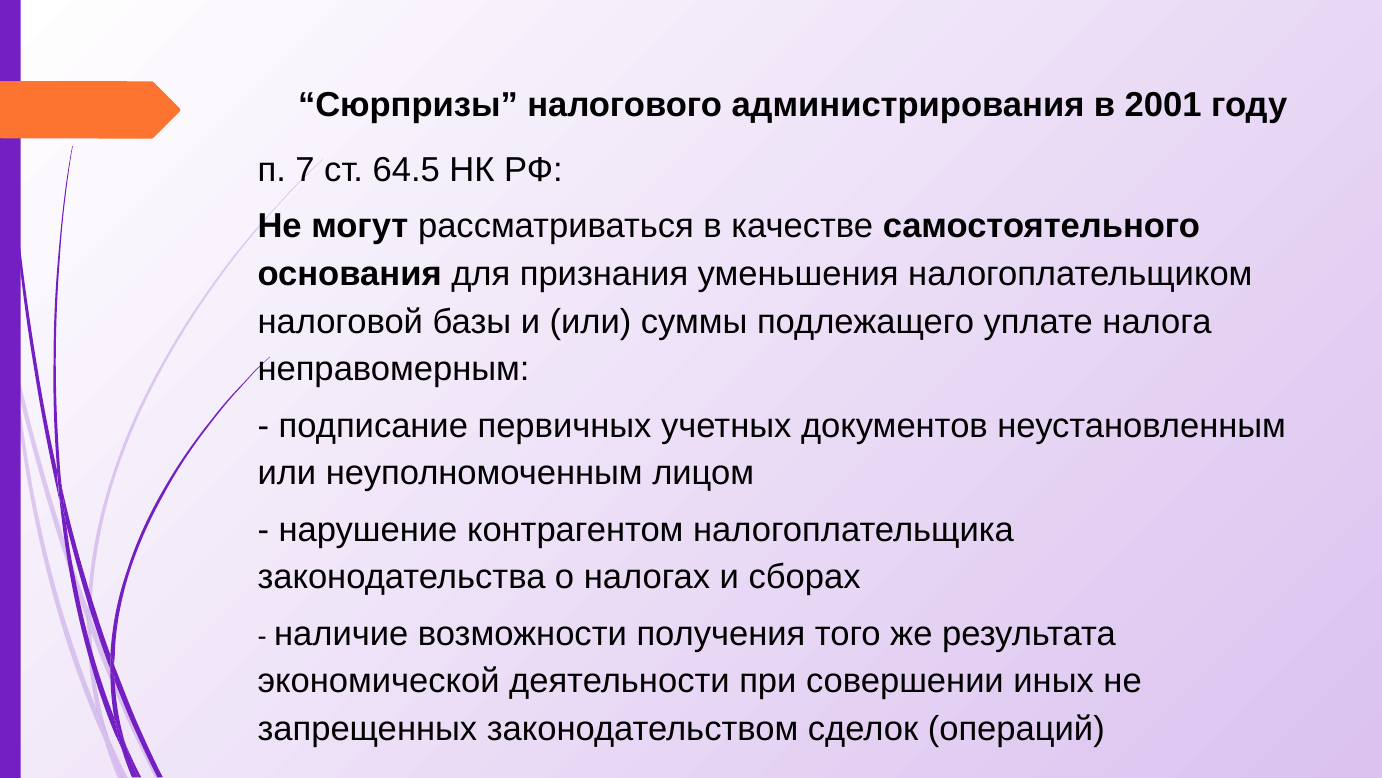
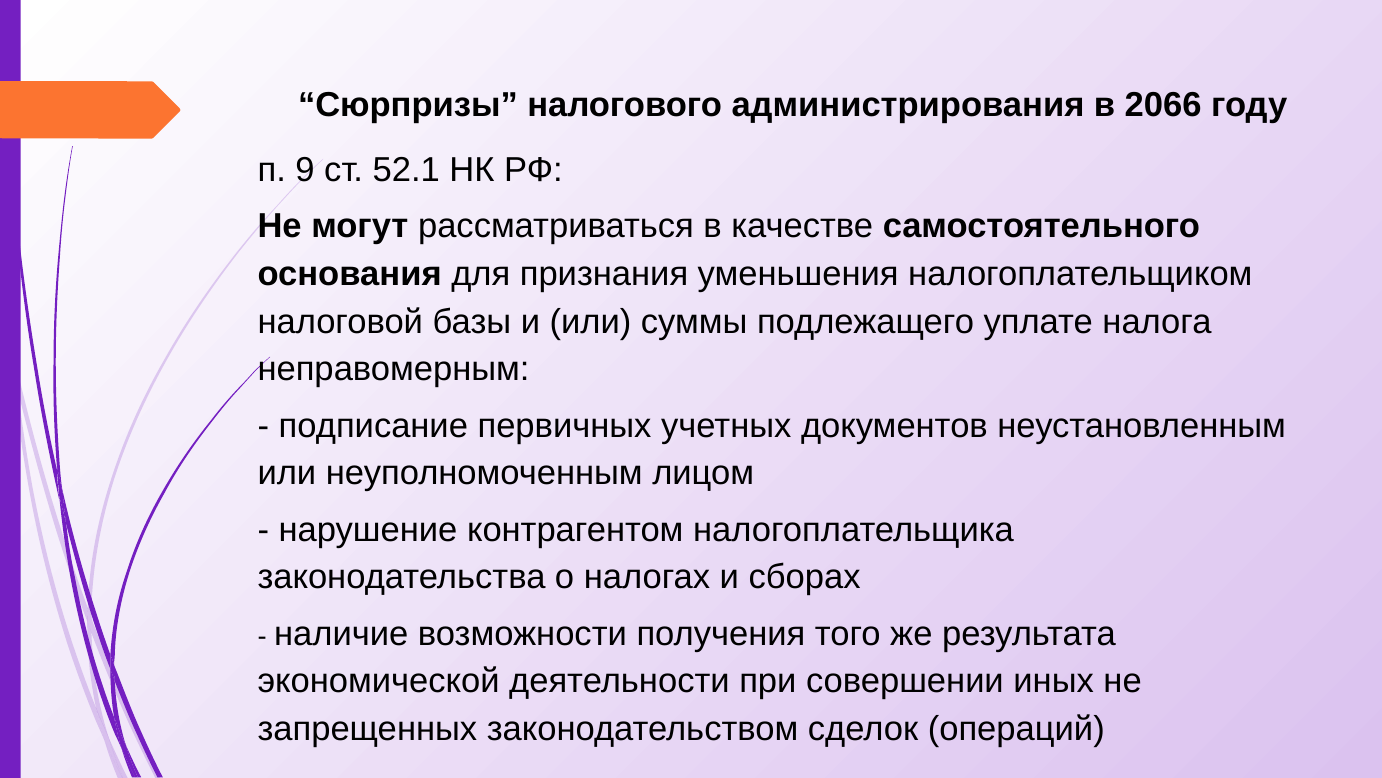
2001: 2001 -> 2066
7: 7 -> 9
64.5: 64.5 -> 52.1
